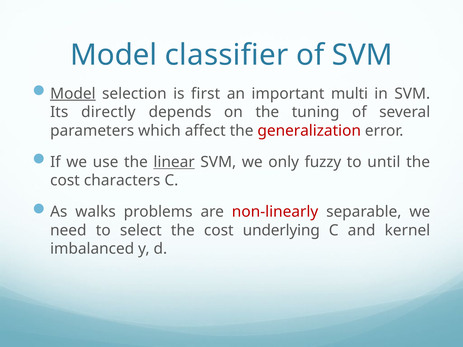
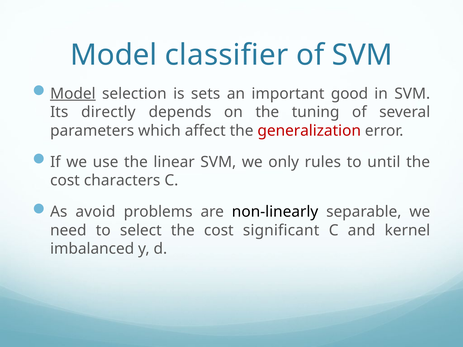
first: first -> sets
multi: multi -> good
linear underline: present -> none
fuzzy: fuzzy -> rules
walks: walks -> avoid
non-linearly colour: red -> black
underlying: underlying -> significant
